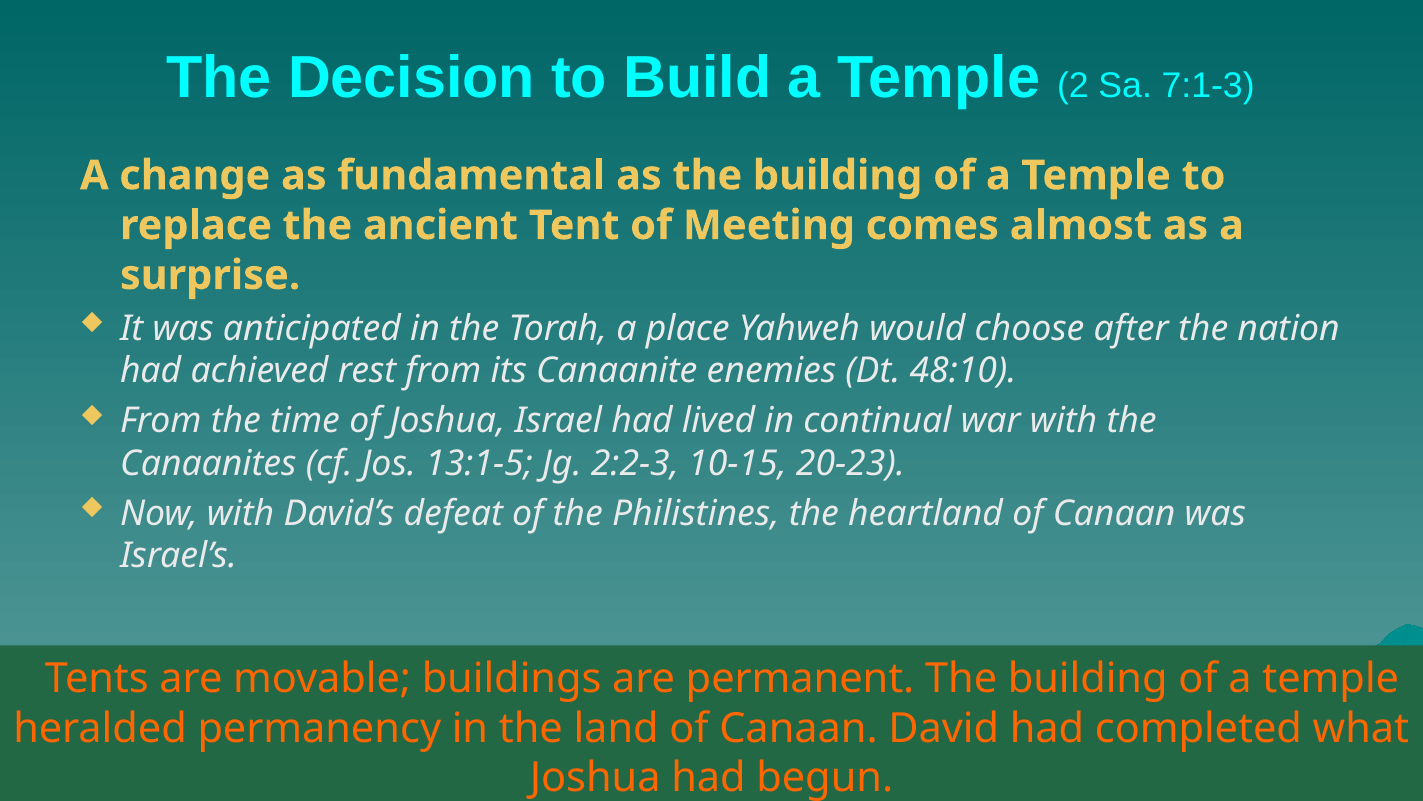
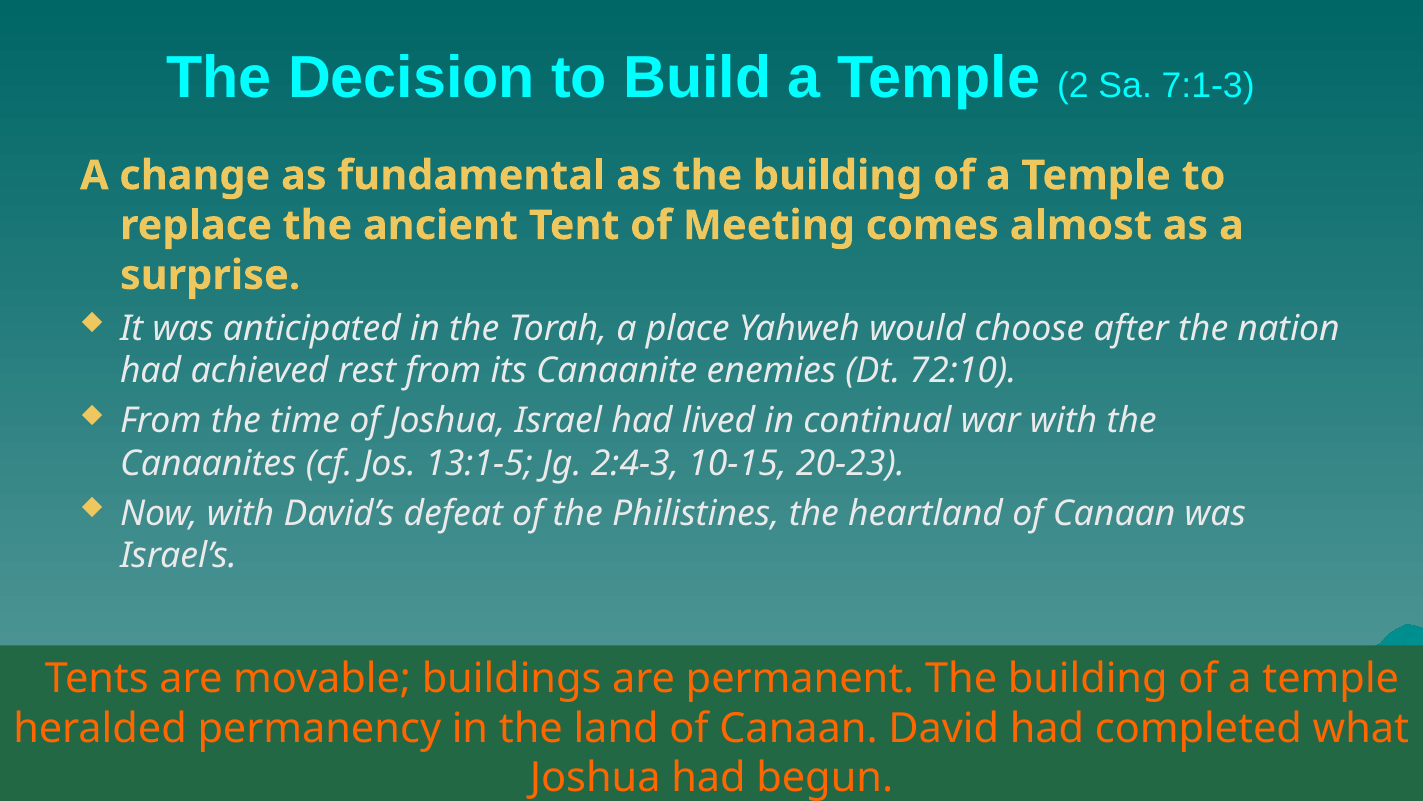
48:10: 48:10 -> 72:10
2:2-3: 2:2-3 -> 2:4-3
